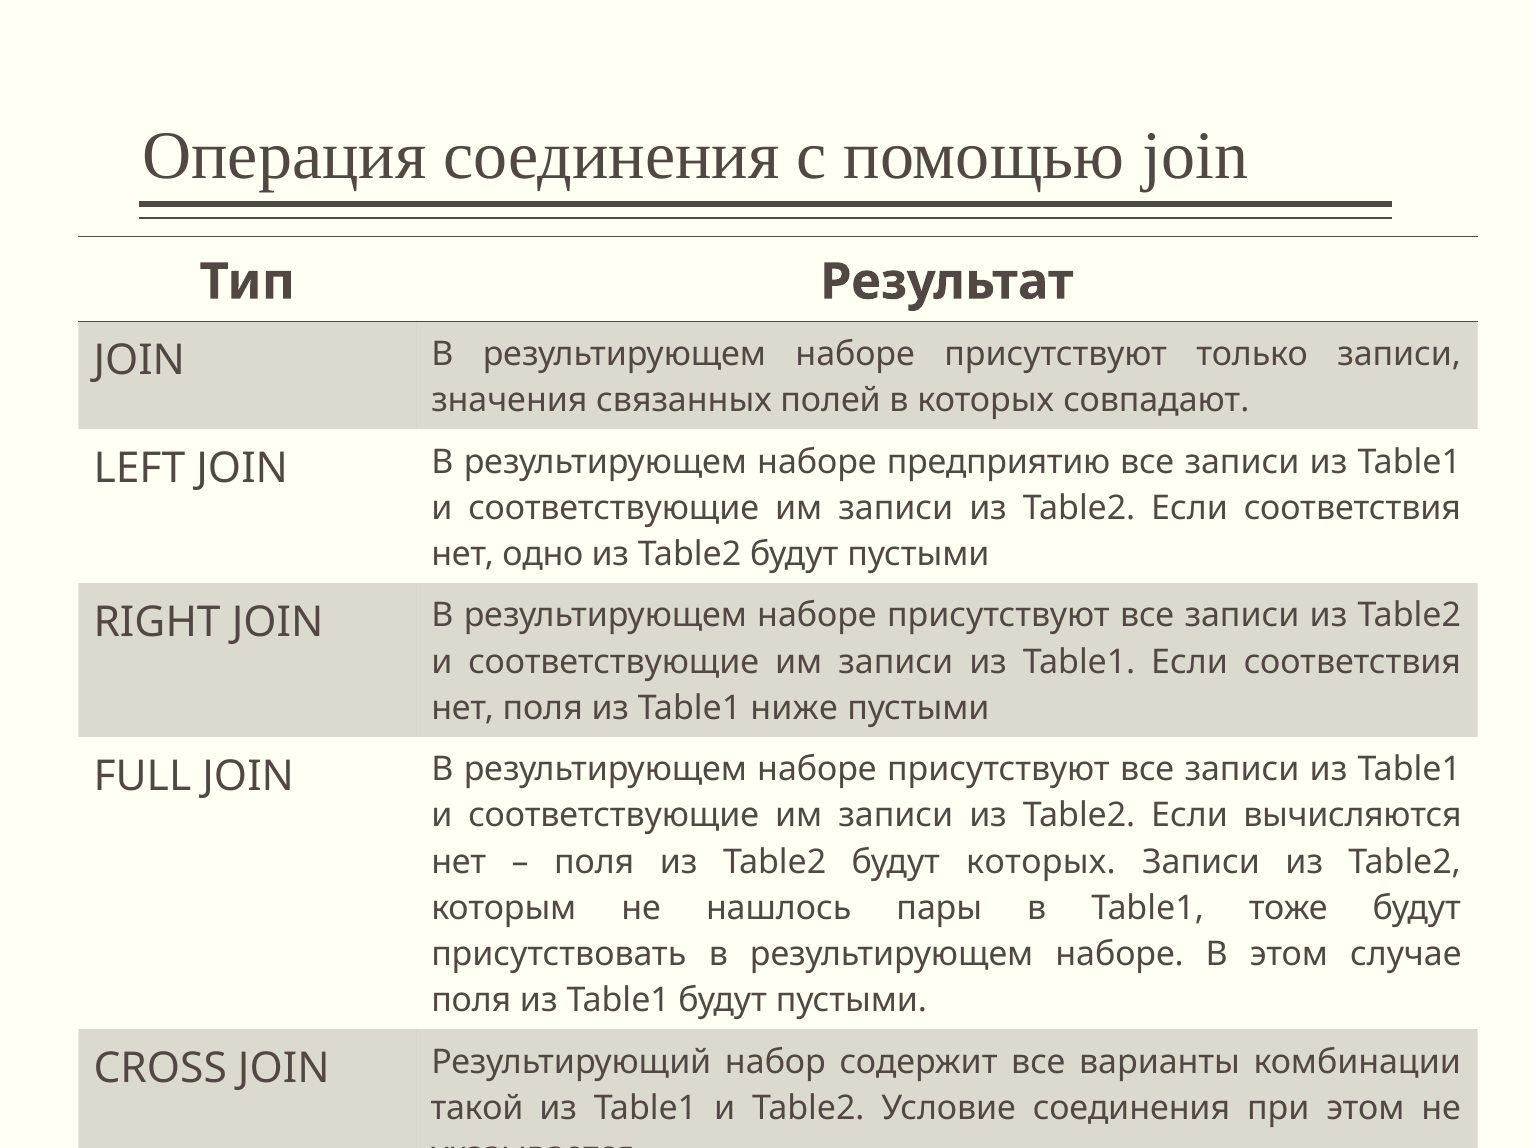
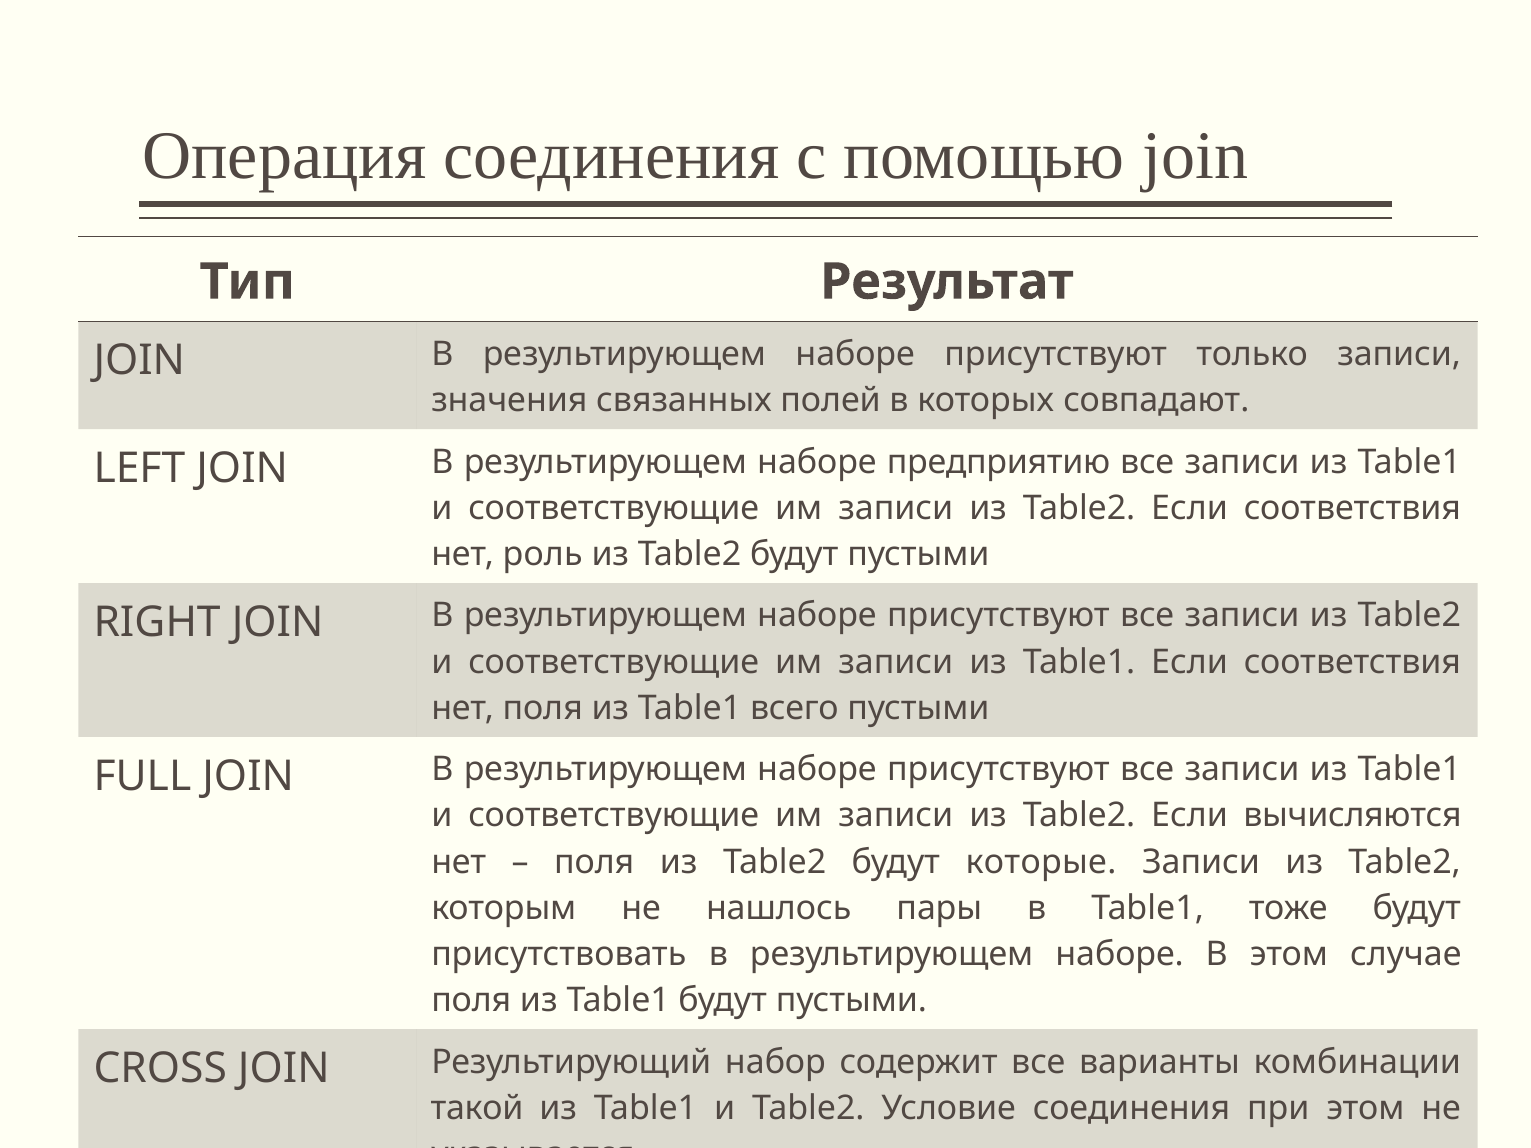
одно: одно -> роль
ниже: ниже -> всего
будут которых: которых -> которые
